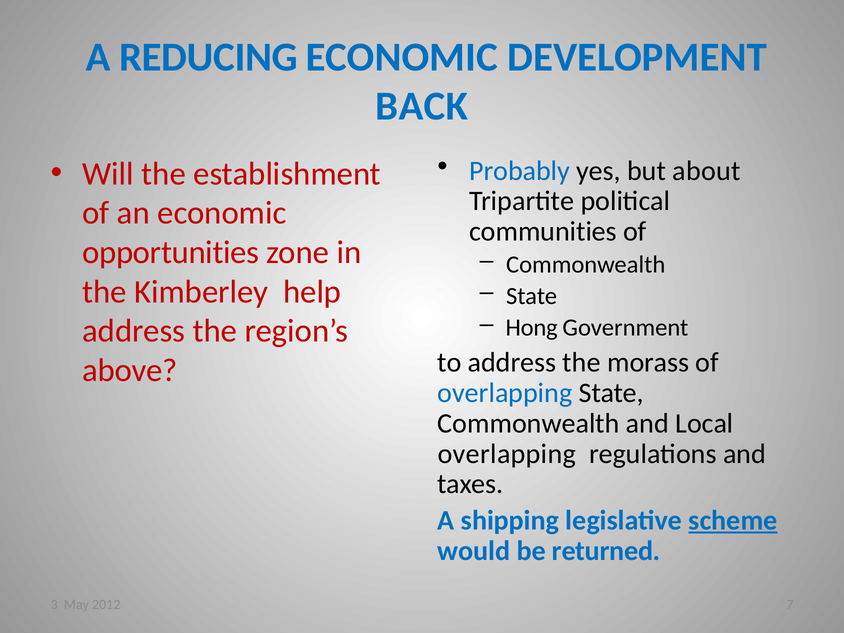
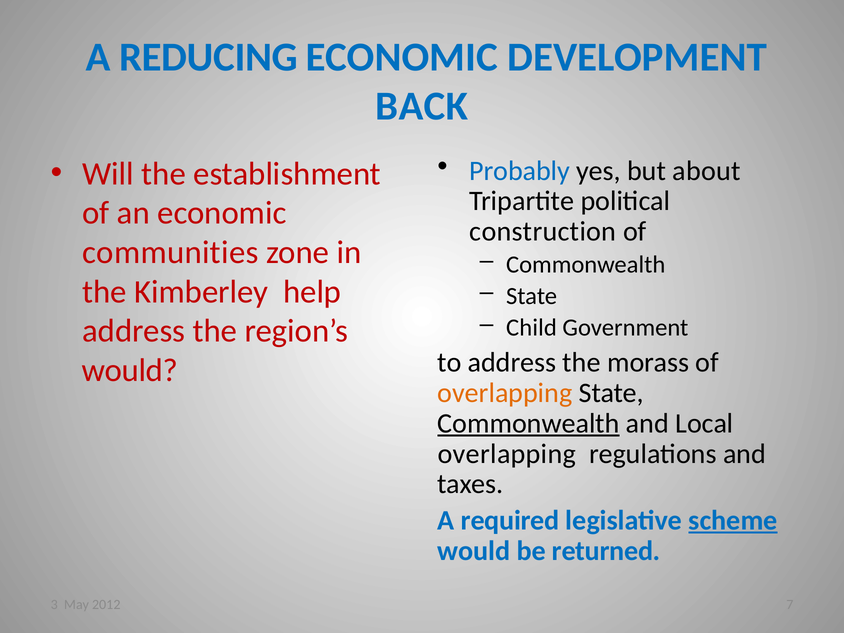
communities: communities -> construction
opportunities: opportunities -> communities
Hong: Hong -> Child
above at (130, 370): above -> would
overlapping at (505, 393) colour: blue -> orange
Commonwealth at (529, 423) underline: none -> present
shipping: shipping -> required
